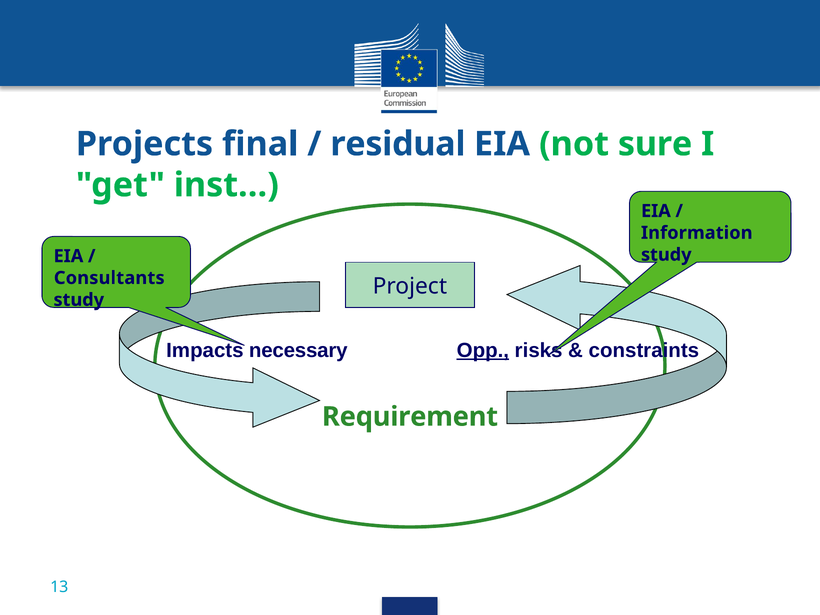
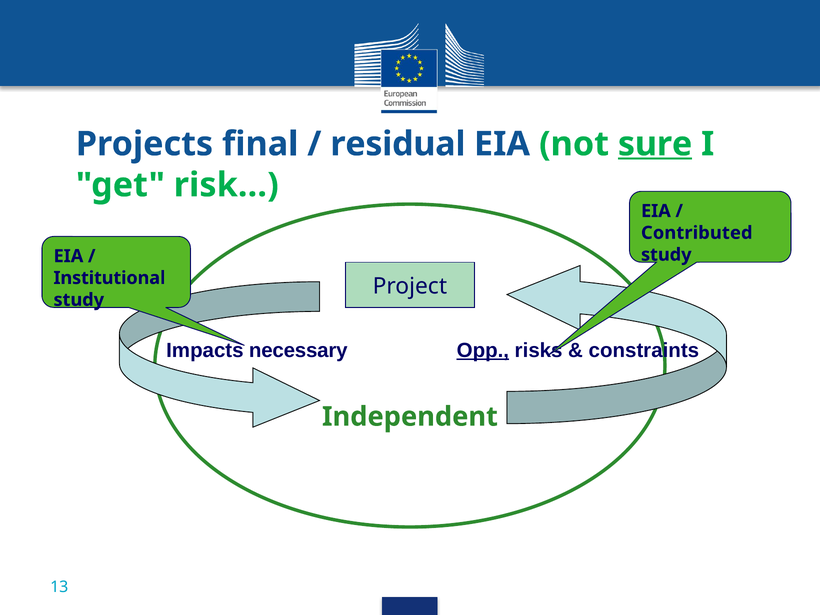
sure underline: none -> present
inst…: inst… -> risk…
Information: Information -> Contributed
Consultants: Consultants -> Institutional
Requirement: Requirement -> Independent
